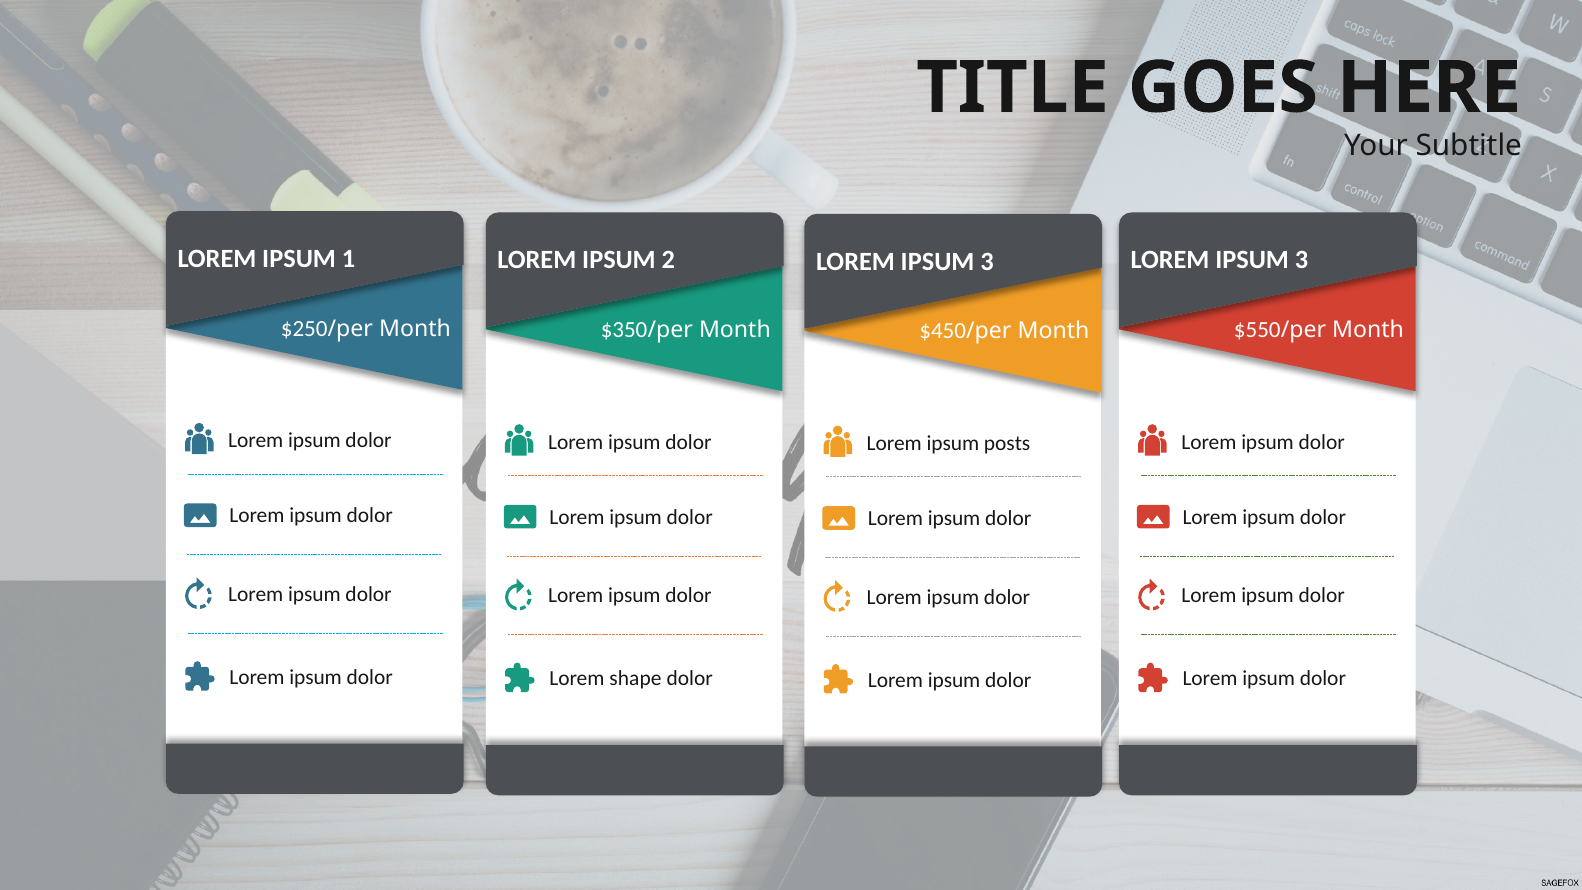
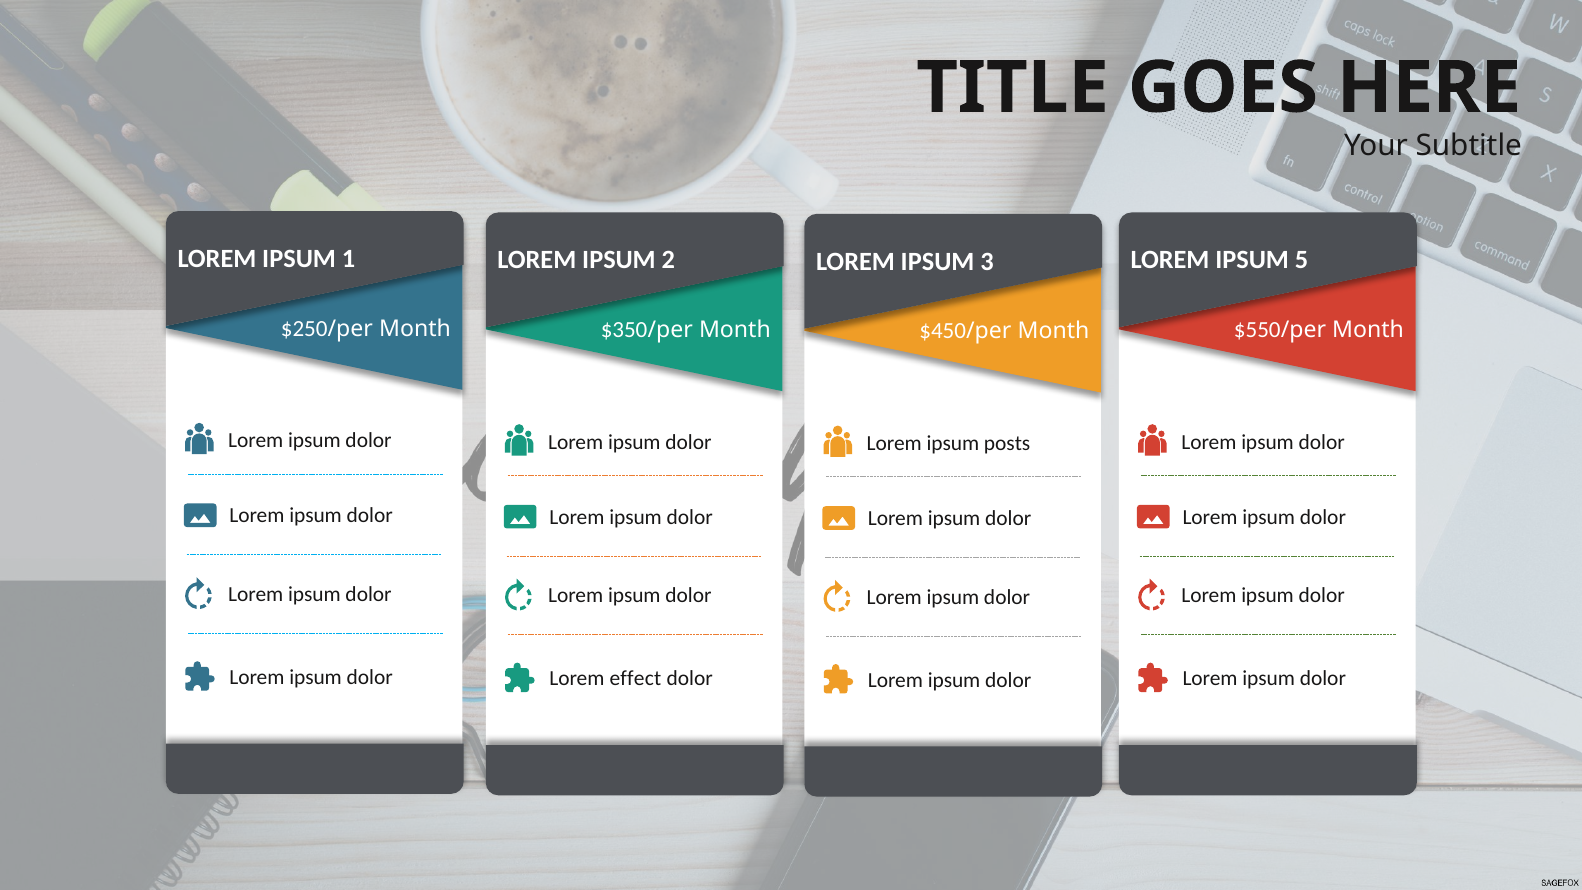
3 at (1302, 260): 3 -> 5
shape: shape -> effect
